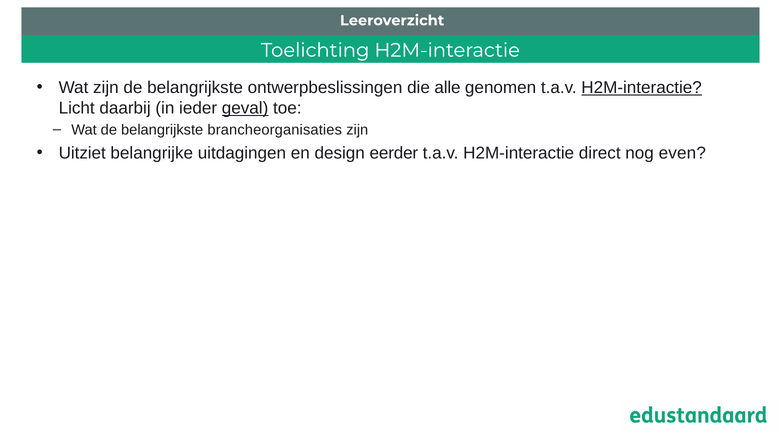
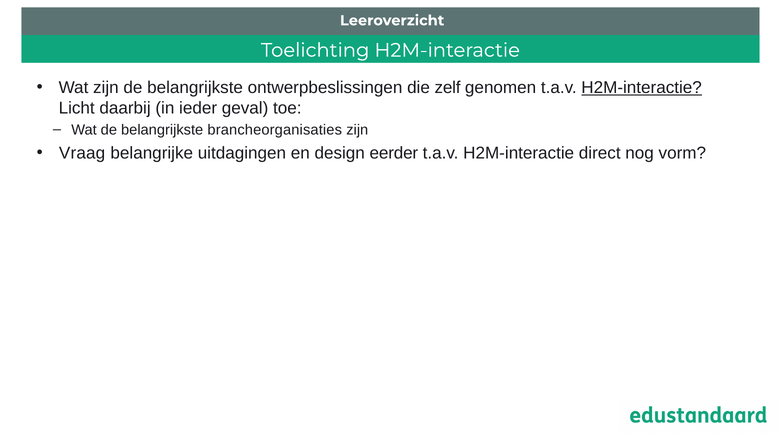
alle: alle -> zelf
geval underline: present -> none
Uitziet: Uitziet -> Vraag
even: even -> vorm
